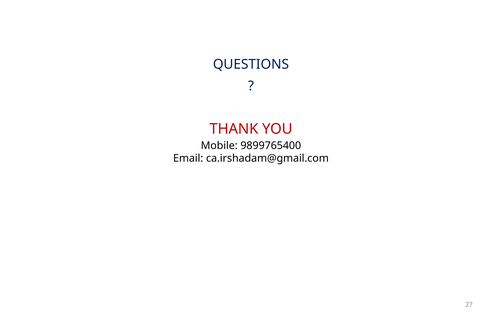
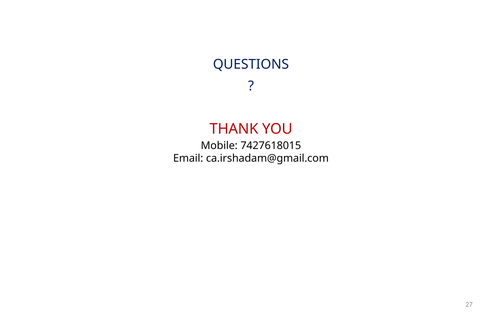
9899765400: 9899765400 -> 7427618015
